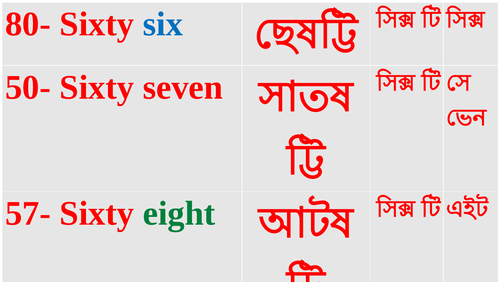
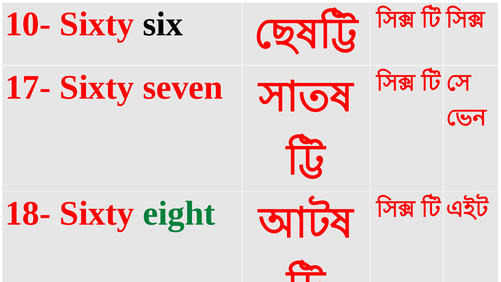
80-: 80- -> 10-
six colour: blue -> black
50-: 50- -> 17-
57-: 57- -> 18-
